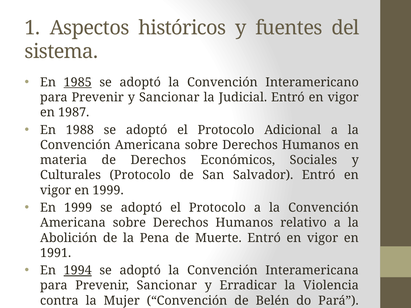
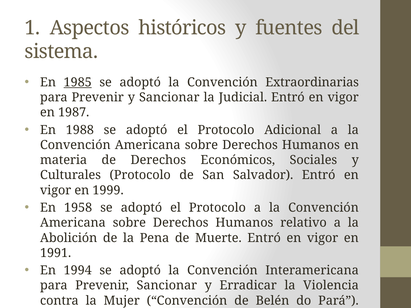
Interamericano: Interamericano -> Extraordinarias
1999 at (78, 208): 1999 -> 1958
1994 underline: present -> none
